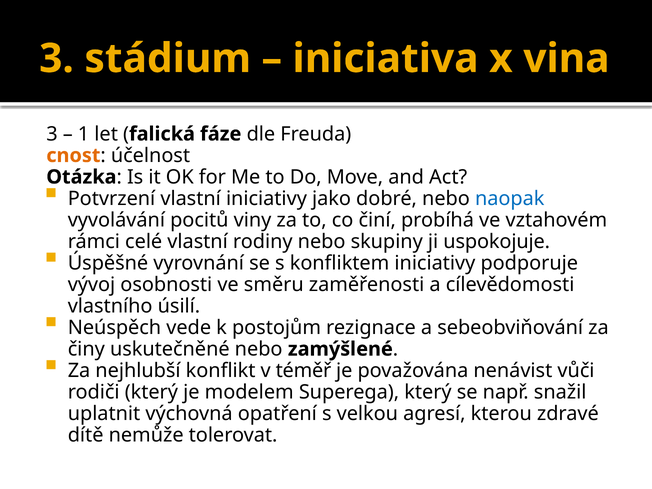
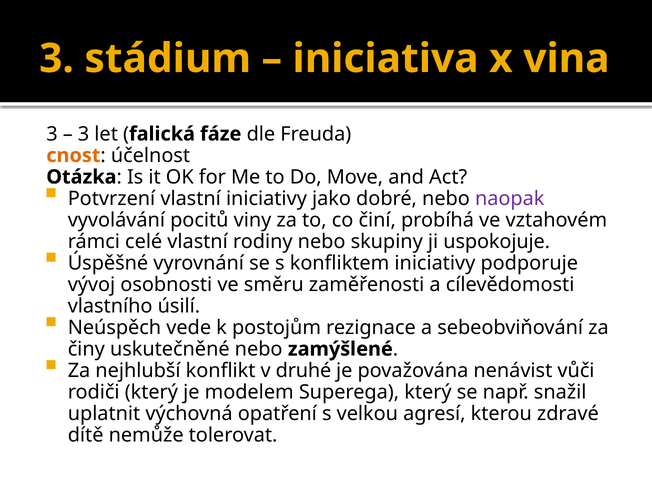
1 at (84, 134): 1 -> 3
naopak colour: blue -> purple
téměř: téměř -> druhé
